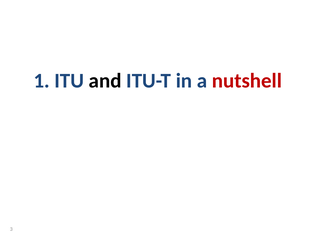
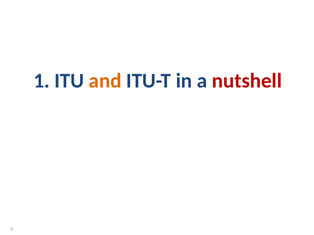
and colour: black -> orange
